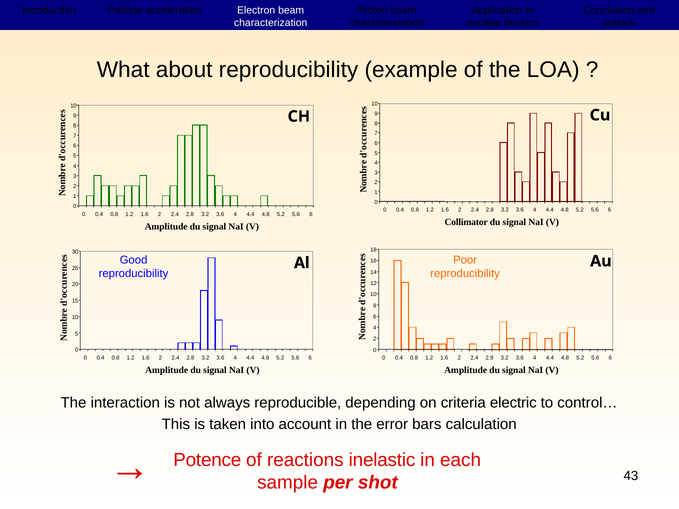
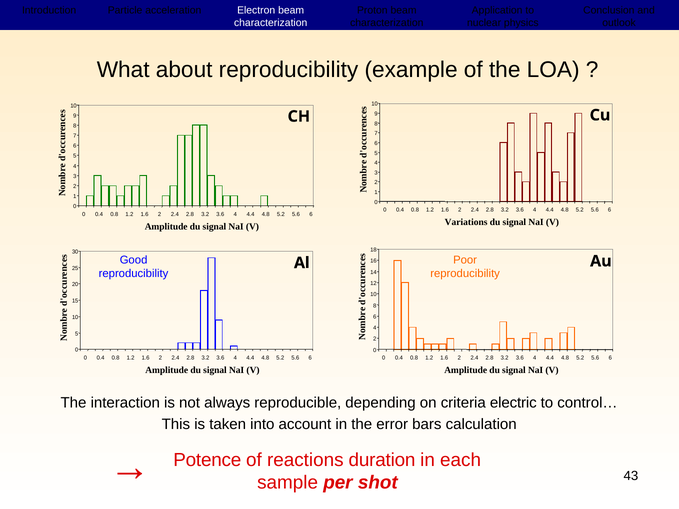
Collimator: Collimator -> Variations
inelastic: inelastic -> duration
